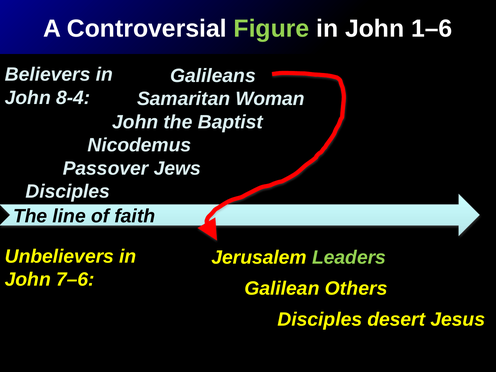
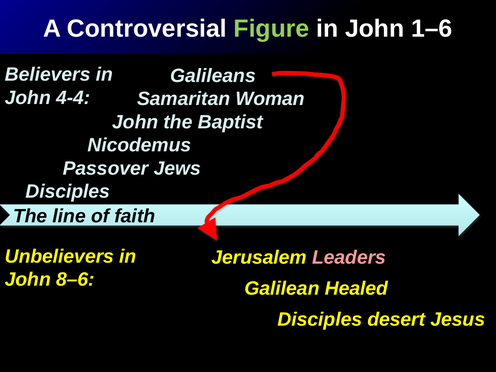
8-4: 8-4 -> 4-4
Leaders colour: light green -> pink
7–6: 7–6 -> 8–6
Others: Others -> Healed
